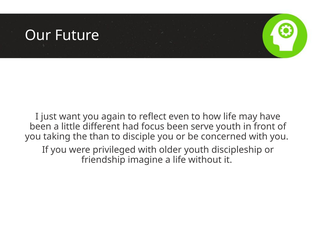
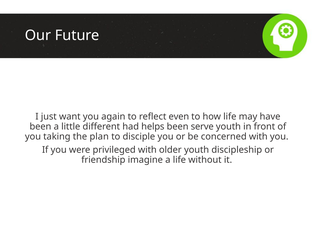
focus: focus -> helps
than: than -> plan
